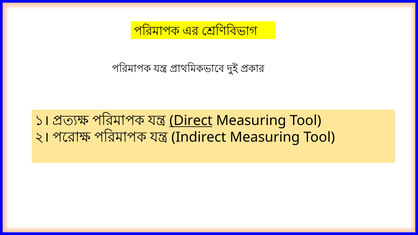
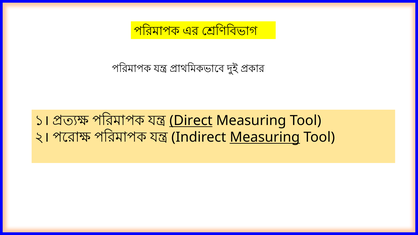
Measuring at (265, 137) underline: none -> present
